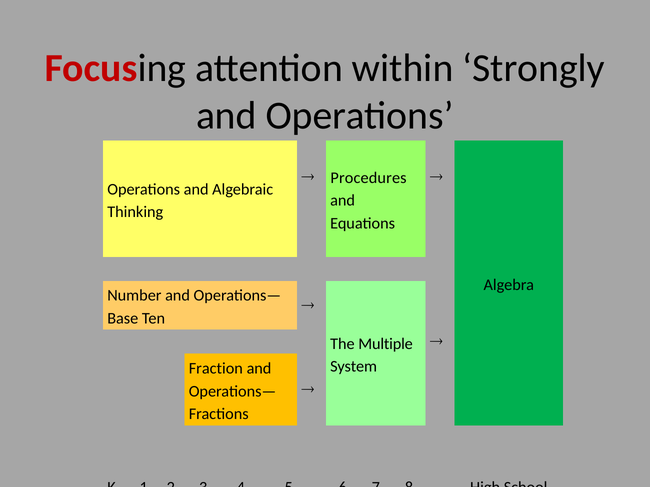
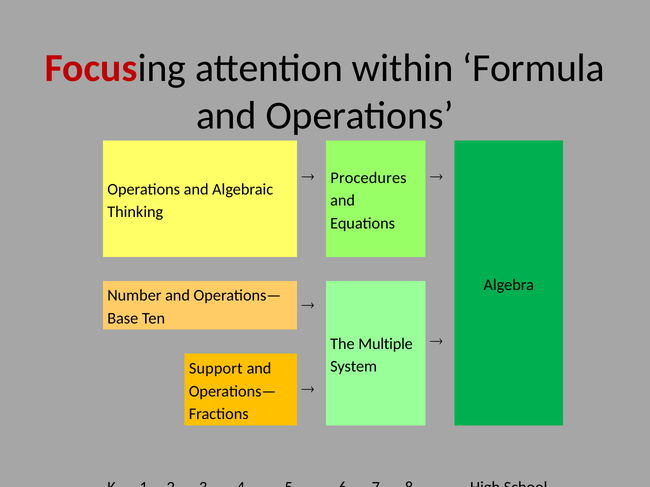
Strongly: Strongly -> Formula
Fraction: Fraction -> Support
